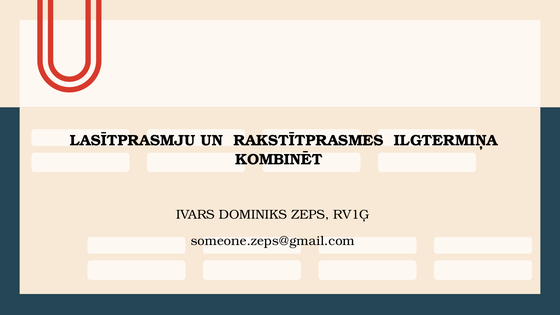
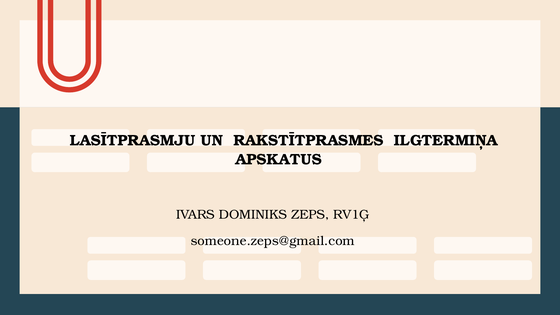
KOMBINĒT: KOMBINĒT -> APSKATUS
